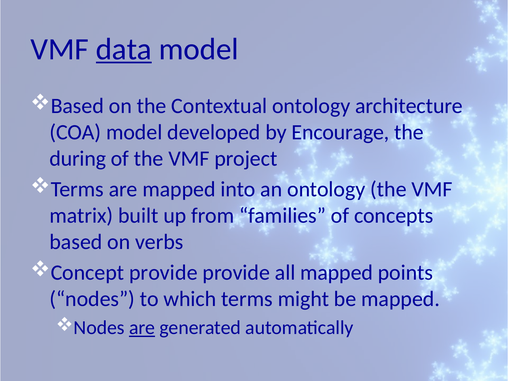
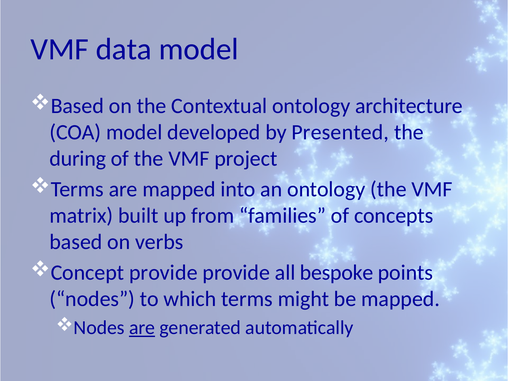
data underline: present -> none
Encourage: Encourage -> Presented
all mapped: mapped -> bespoke
